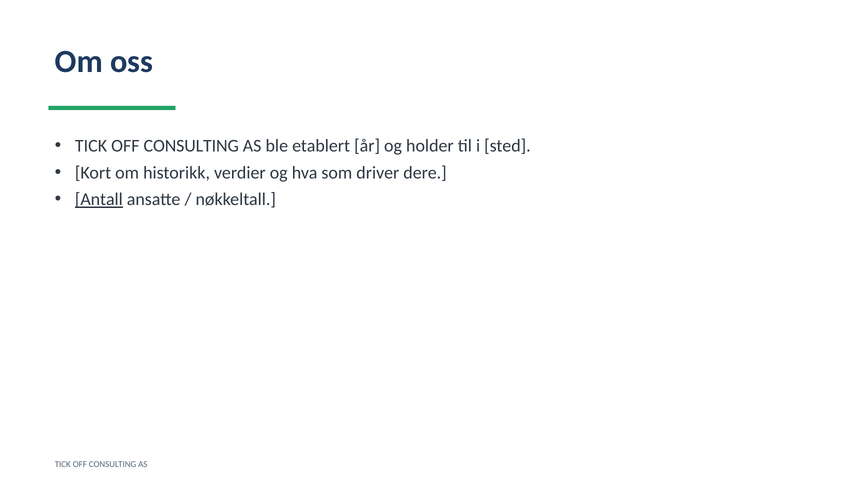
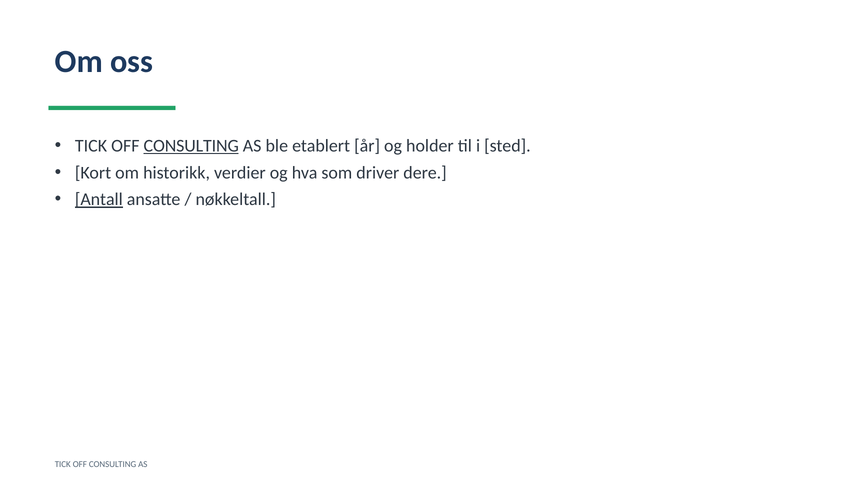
CONSULTING at (191, 146) underline: none -> present
